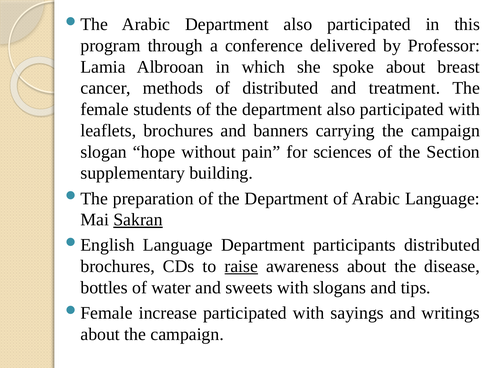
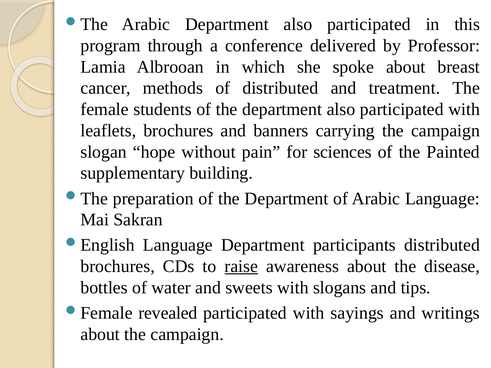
Section: Section -> Painted
Sakran underline: present -> none
increase: increase -> revealed
